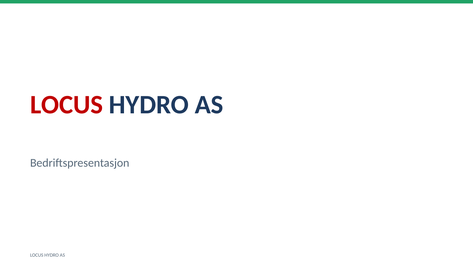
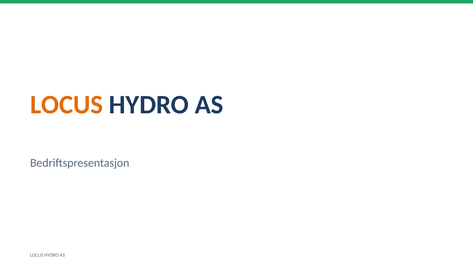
LOCUS at (67, 105) colour: red -> orange
